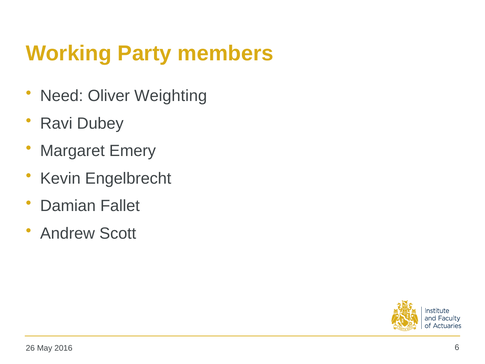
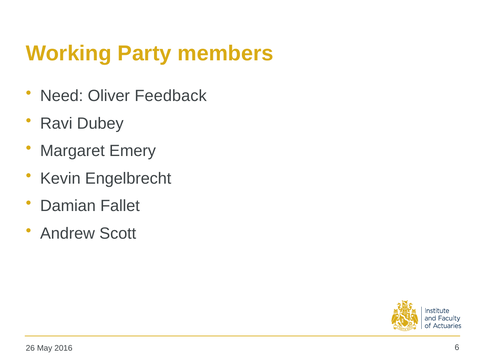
Weighting: Weighting -> Feedback
